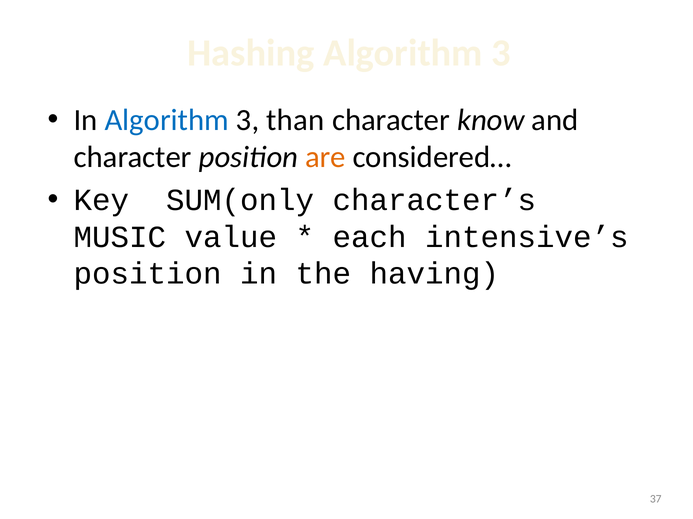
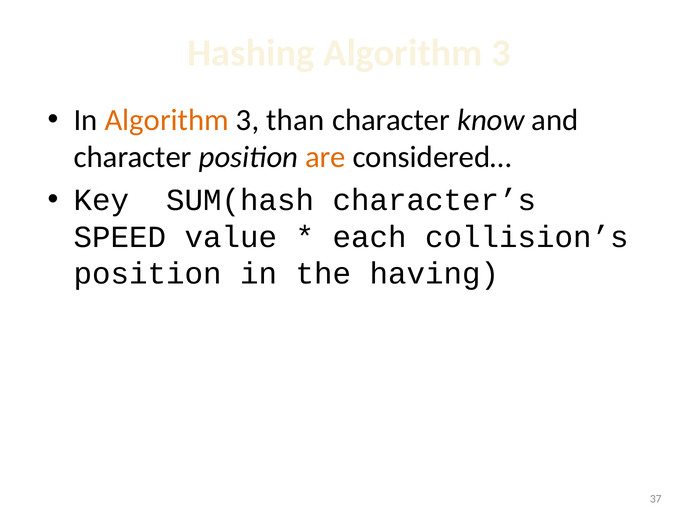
Algorithm at (167, 120) colour: blue -> orange
SUM(only: SUM(only -> SUM(hash
MUSIC: MUSIC -> SPEED
intensive’s: intensive’s -> collision’s
